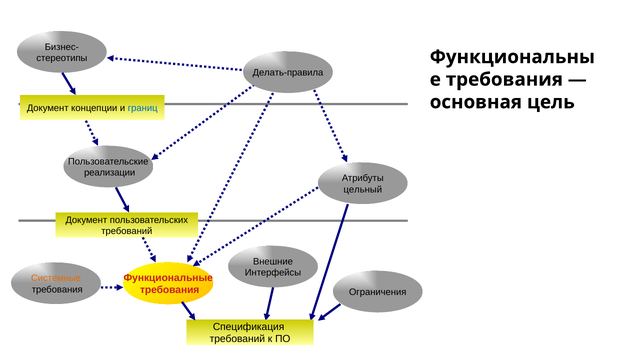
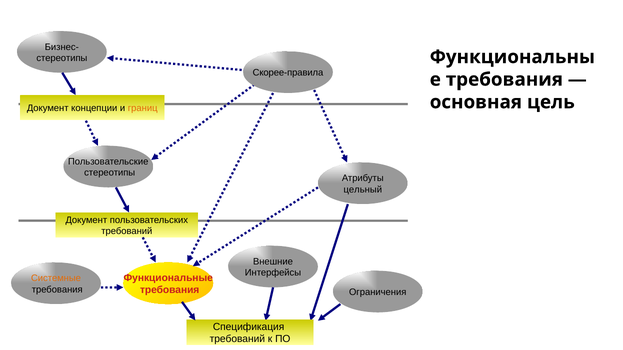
Делать-правила: Делать-правила -> Скорее-правила
границ colour: blue -> orange
реализации at (110, 173): реализации -> стереотипы
